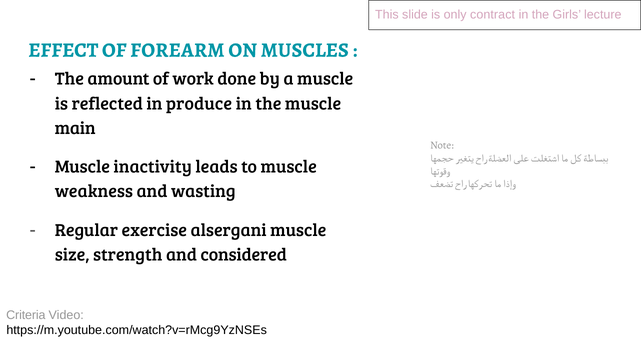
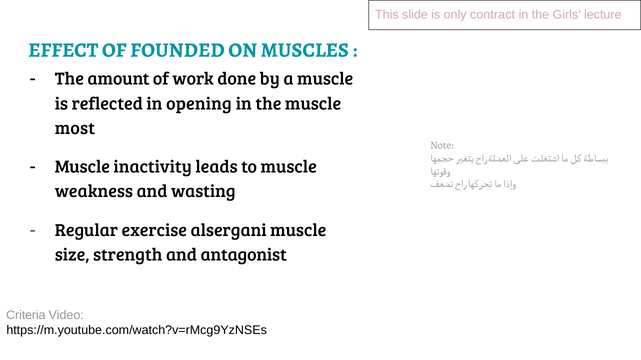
FOREARM: FOREARM -> FOUNDED
produce: produce -> opening
main: main -> most
considered: considered -> antagonist
